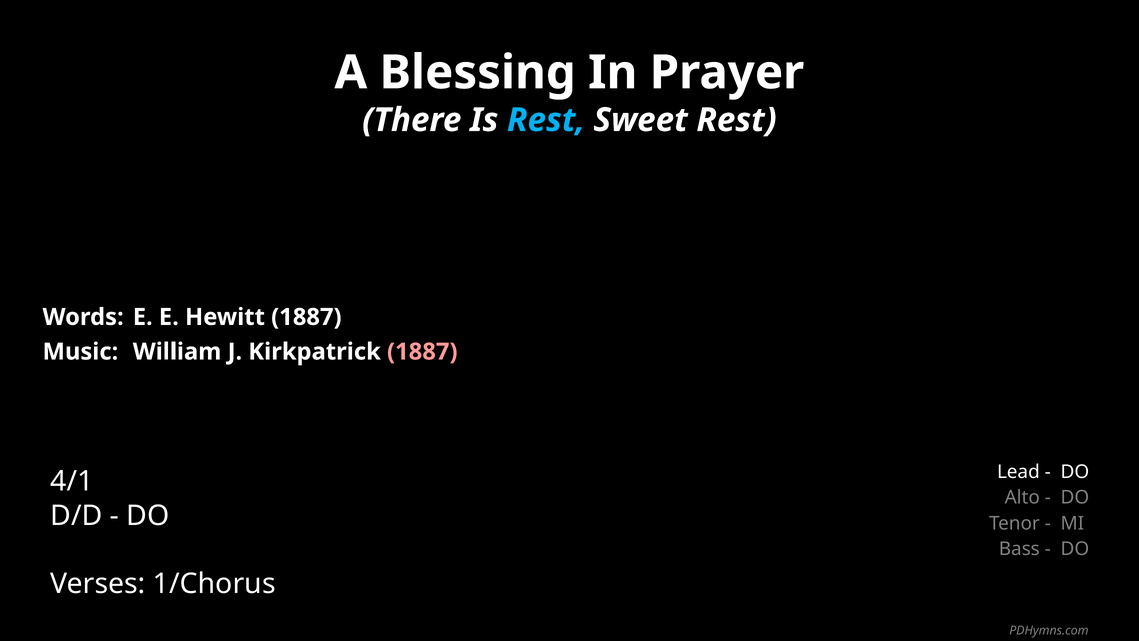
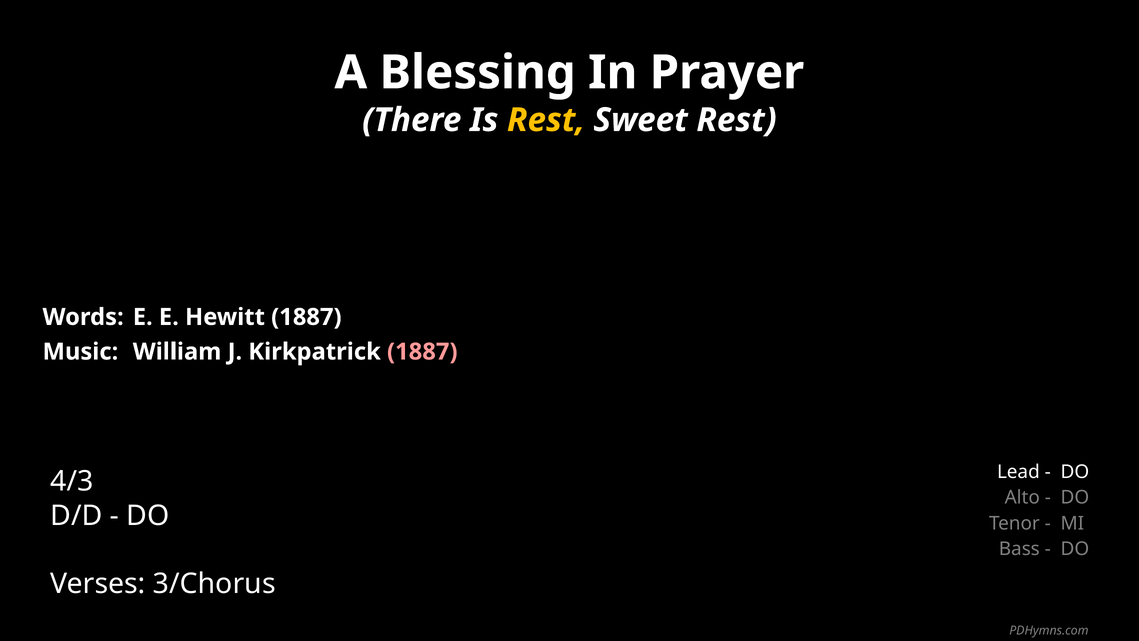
Rest at (546, 120) colour: light blue -> yellow
4/1: 4/1 -> 4/3
1/Chorus: 1/Chorus -> 3/Chorus
